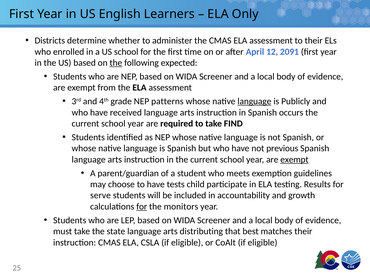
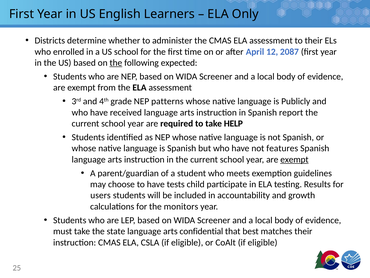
2091: 2091 -> 2087
language at (254, 101) underline: present -> none
occurs: occurs -> report
FIND: FIND -> HELP
previous: previous -> features
serve: serve -> users
for at (142, 206) underline: present -> none
distributing: distributing -> confidential
